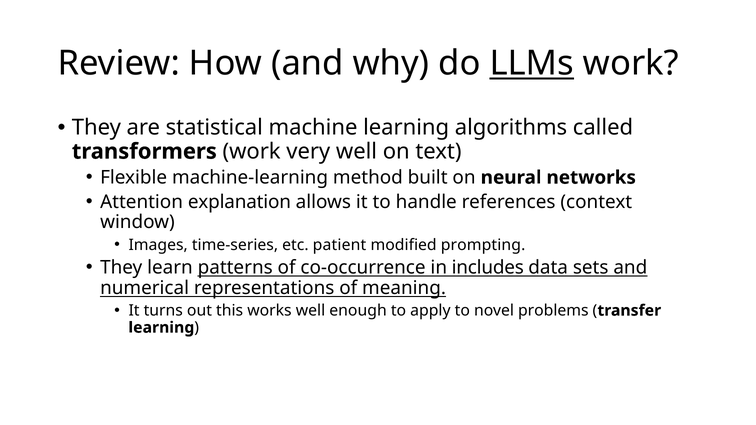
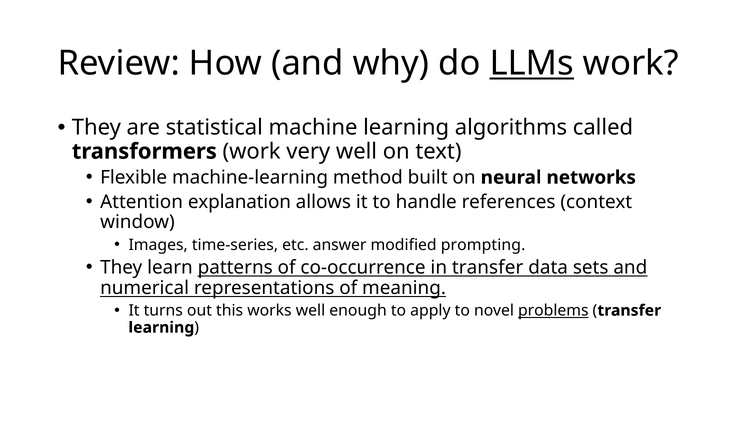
patient: patient -> answer
in includes: includes -> transfer
problems underline: none -> present
